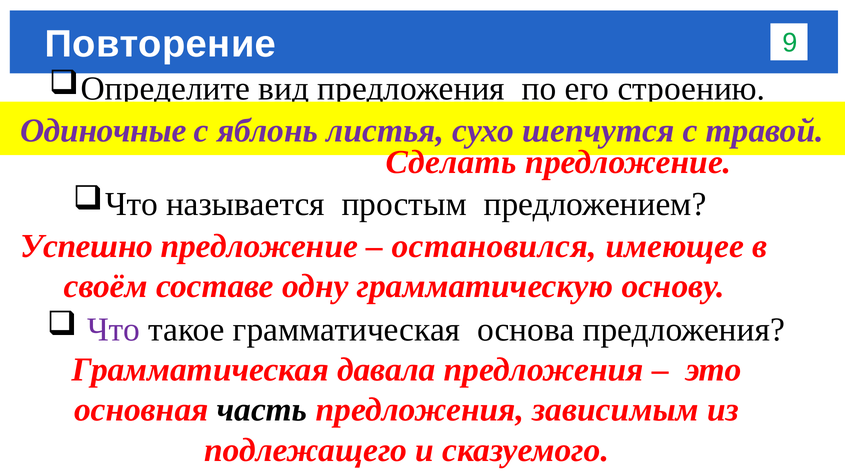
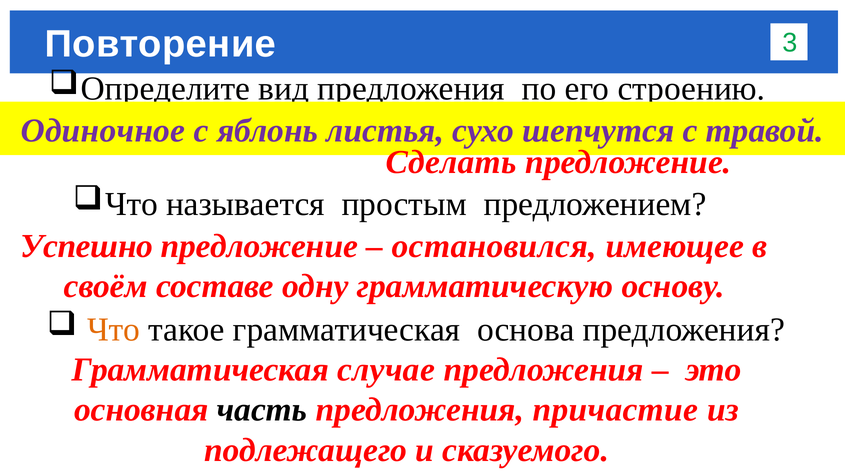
9: 9 -> 3
Одиночные: Одиночные -> Одиночное
Что colour: purple -> orange
давала: давала -> случае
зависимым: зависимым -> причастие
